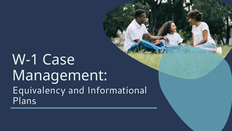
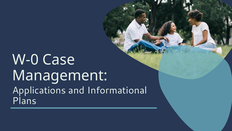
W-1: W-1 -> W-0
Equivalency: Equivalency -> Applications
